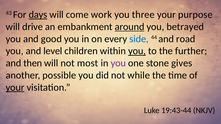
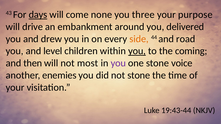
work: work -> none
around underline: present -> none
betrayed: betrayed -> delivered
good: good -> drew
side colour: blue -> orange
further: further -> coming
gives: gives -> voice
possible: possible -> enemies
not while: while -> stone
your at (15, 88) underline: present -> none
